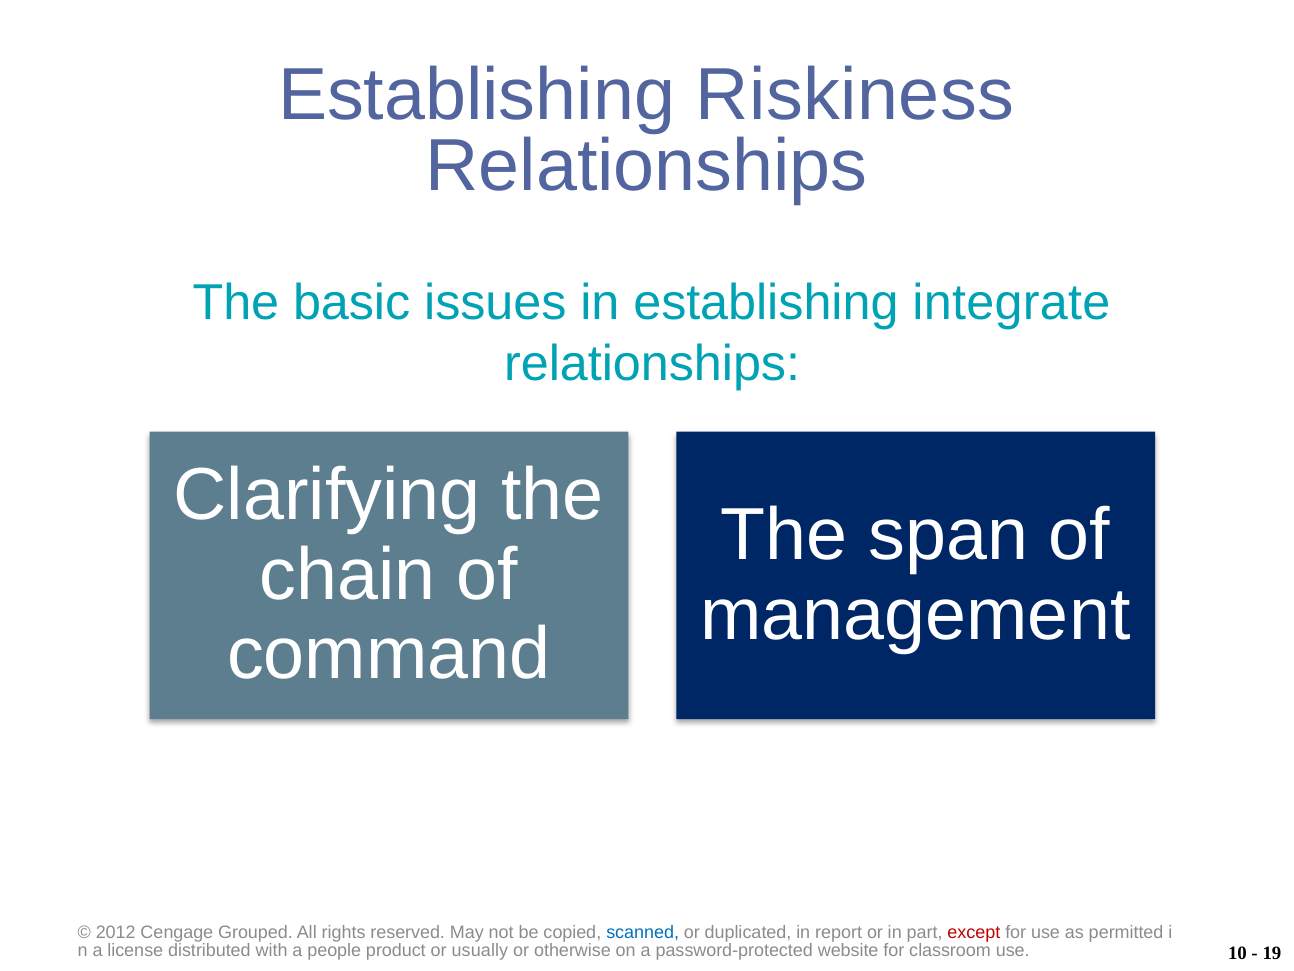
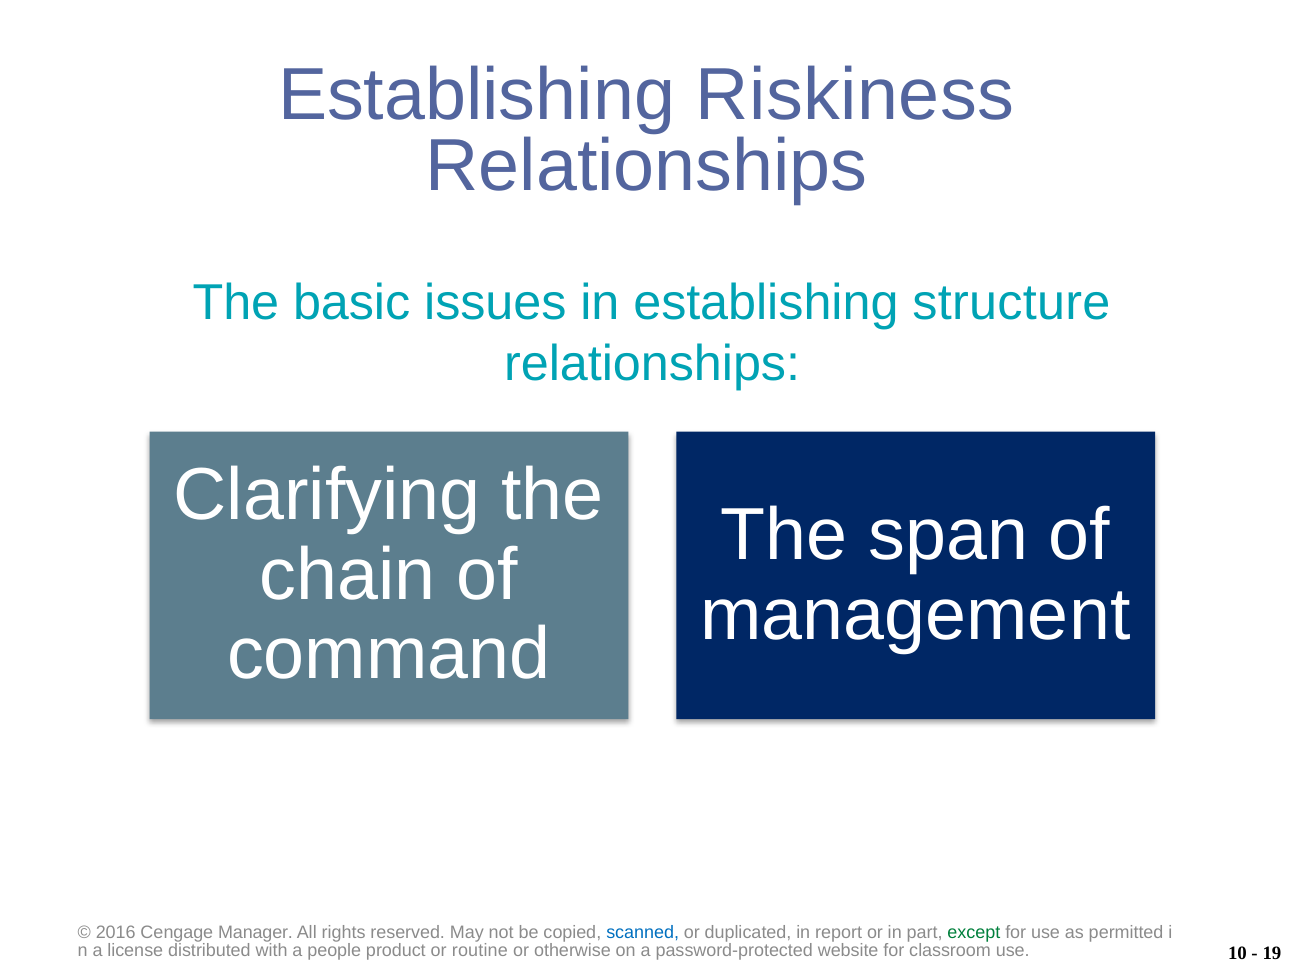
integrate: integrate -> structure
2012: 2012 -> 2016
Grouped: Grouped -> Manager
except colour: red -> green
usually: usually -> routine
